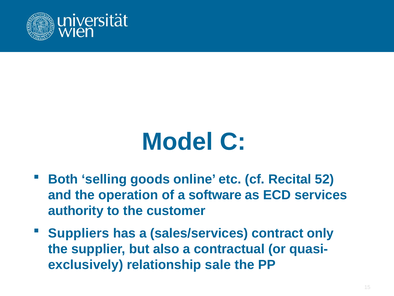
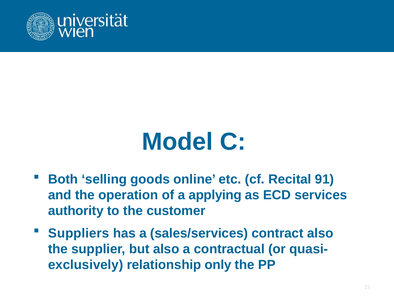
52: 52 -> 91
software: software -> applying
contract only: only -> also
sale: sale -> only
